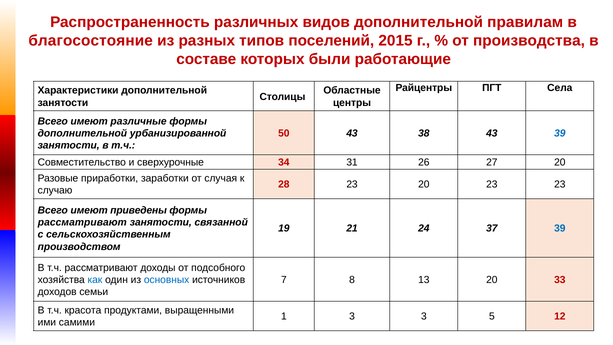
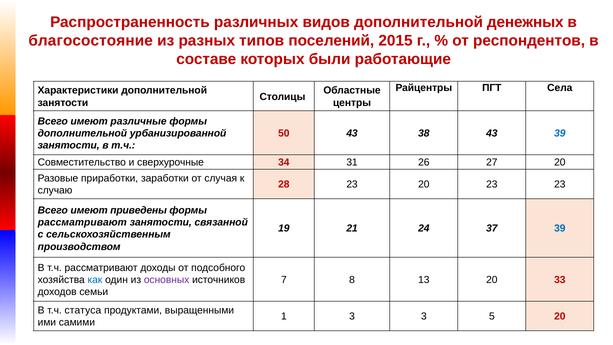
правилам: правилам -> денежных
производства: производства -> респондентов
основных colour: blue -> purple
красота: красота -> статуса
5 12: 12 -> 20
